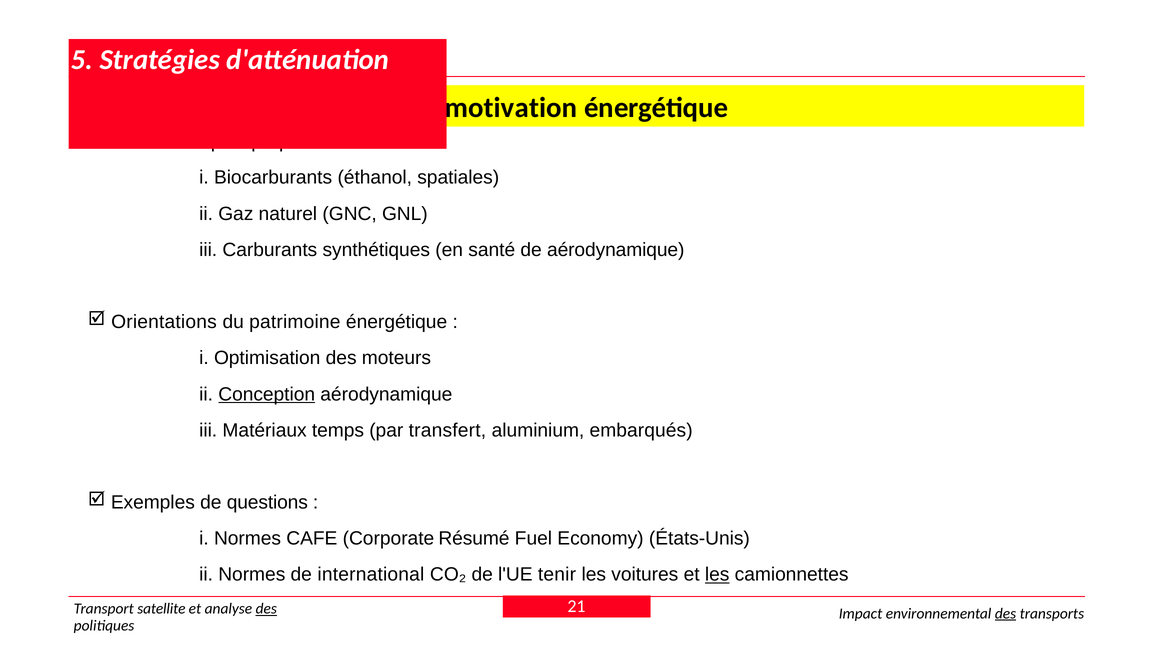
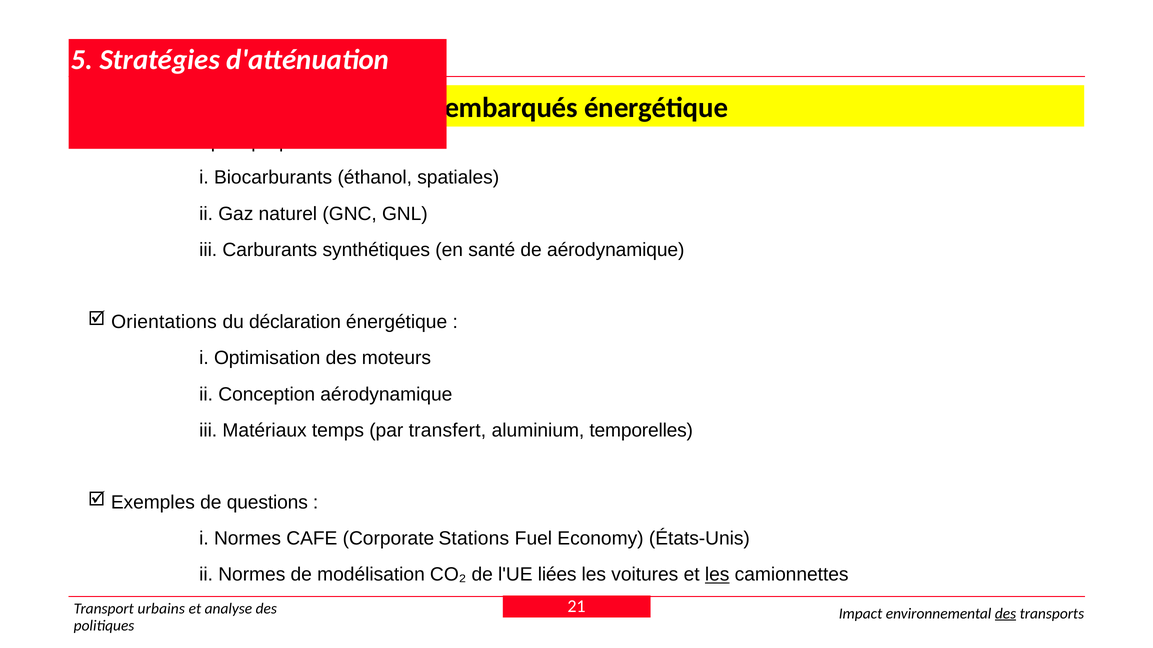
motivation: motivation -> embarqués
patrimoine: patrimoine -> déclaration
Conception underline: present -> none
embarqués: embarqués -> temporelles
Résumé: Résumé -> Stations
international: international -> modélisation
tenir: tenir -> liées
satellite: satellite -> urbains
des at (266, 609) underline: present -> none
